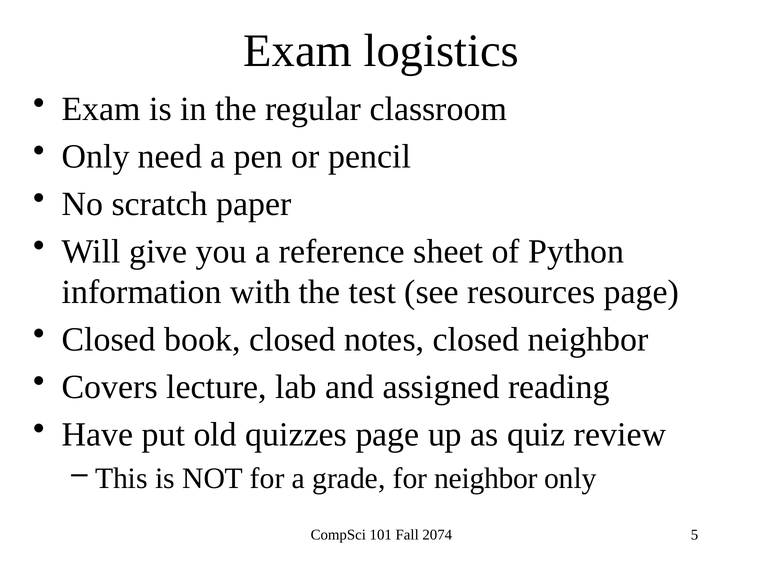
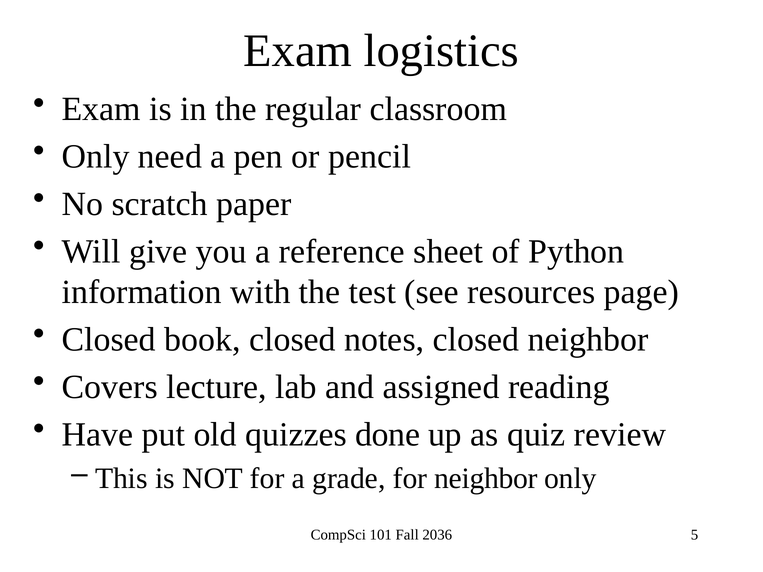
quizzes page: page -> done
2074: 2074 -> 2036
